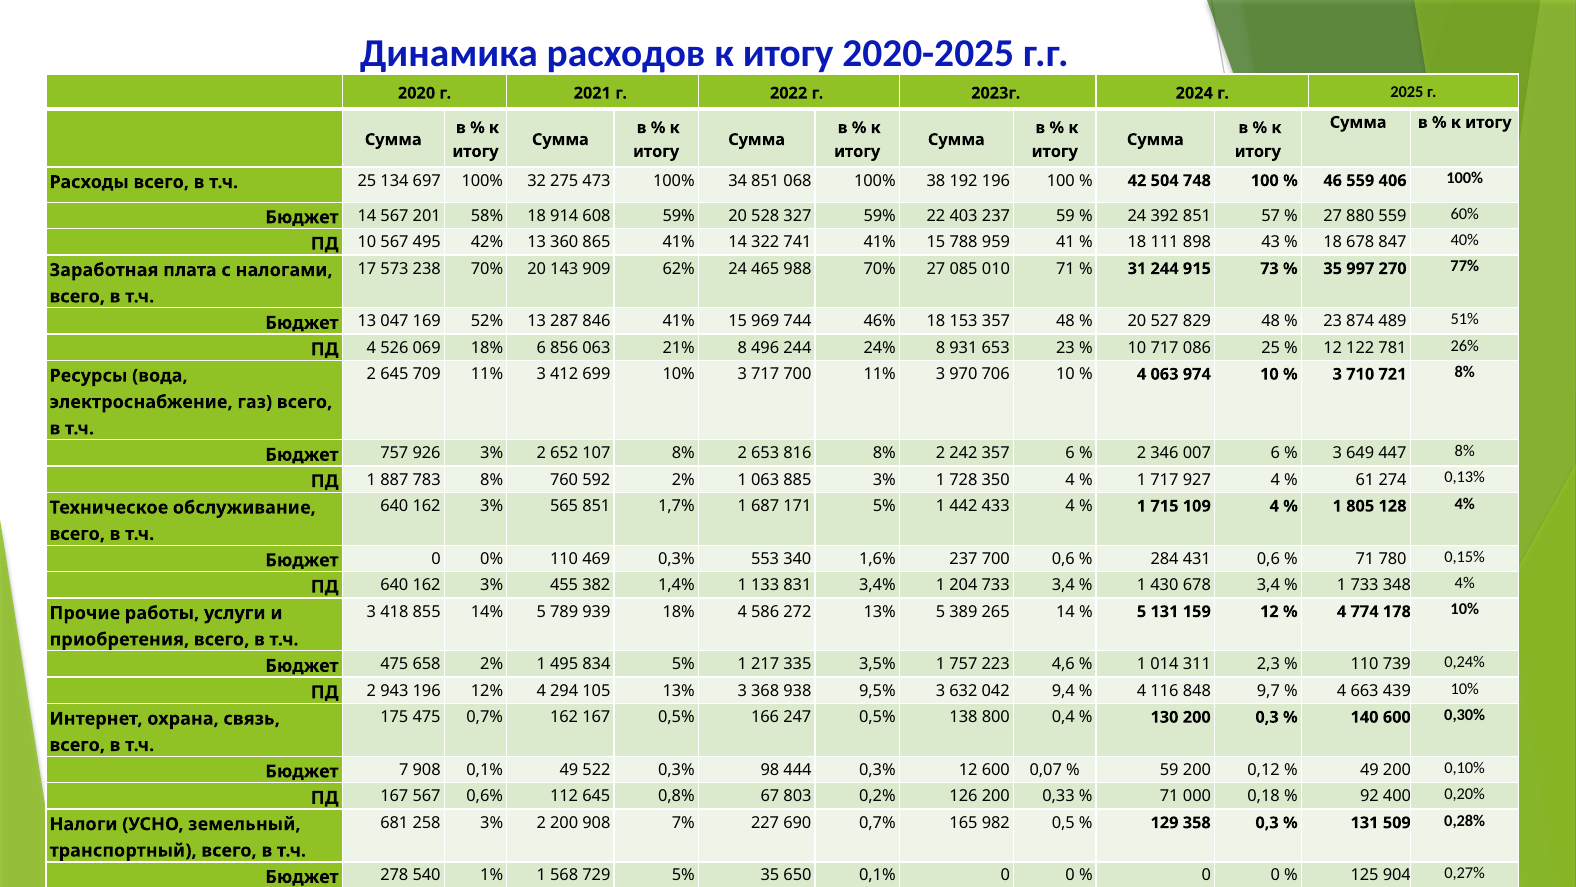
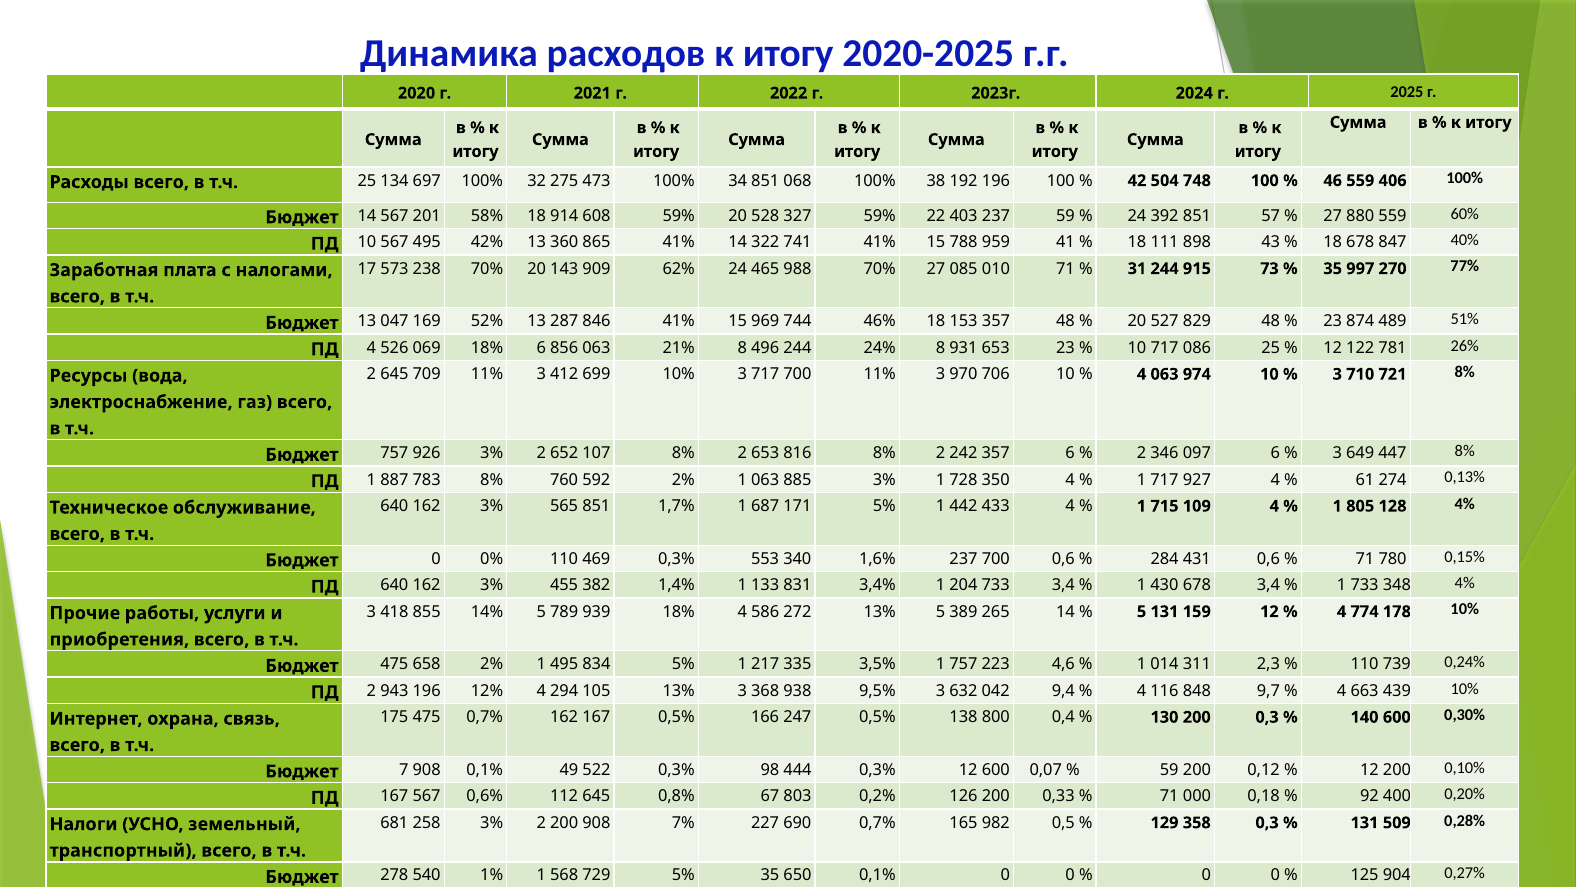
007: 007 -> 097
49 at (1369, 770): 49 -> 12
